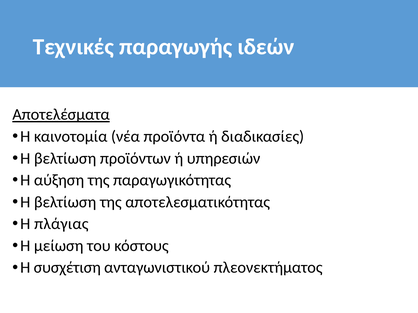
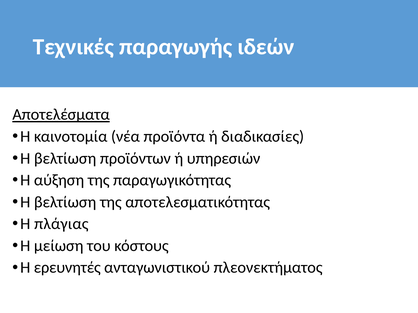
συσχέτιση: συσχέτιση -> ερευνητές
